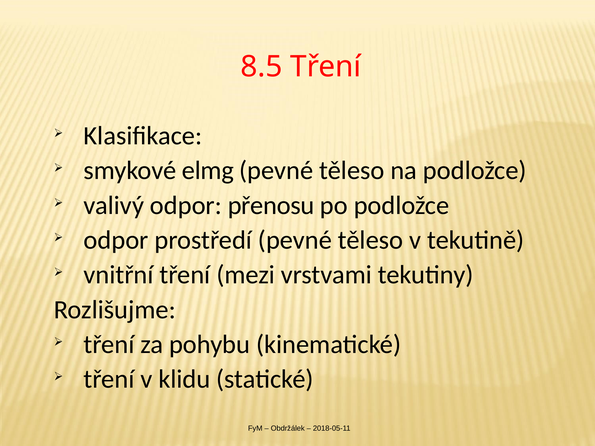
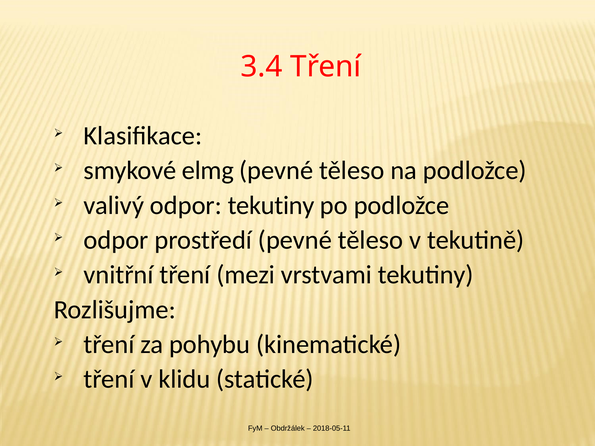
8.5: 8.5 -> 3.4
odpor přenosu: přenosu -> tekutiny
